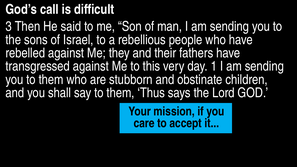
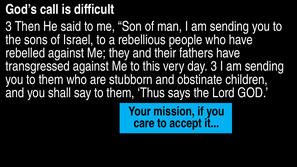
day 1: 1 -> 3
